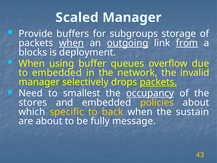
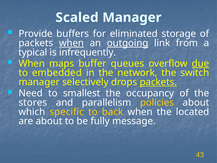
subgroups: subgroups -> eliminated
from underline: present -> none
blocks: blocks -> typical
deployment: deployment -> infrequently
using: using -> maps
due underline: none -> present
invalid: invalid -> switch
occupancy underline: present -> none
and embedded: embedded -> parallelism
sustain: sustain -> located
